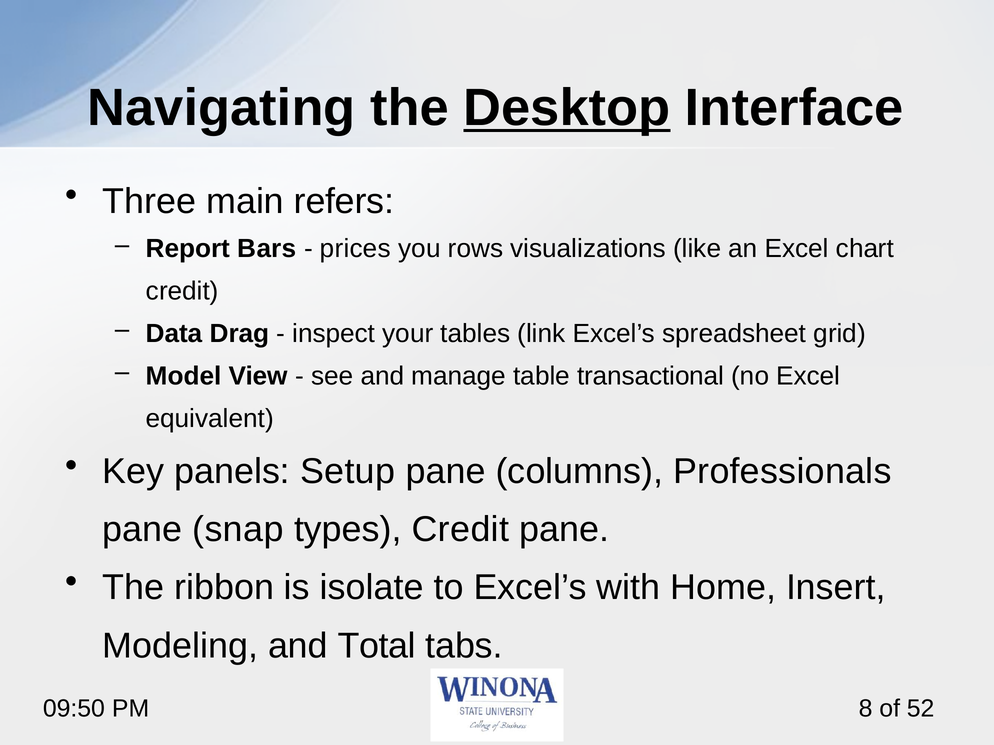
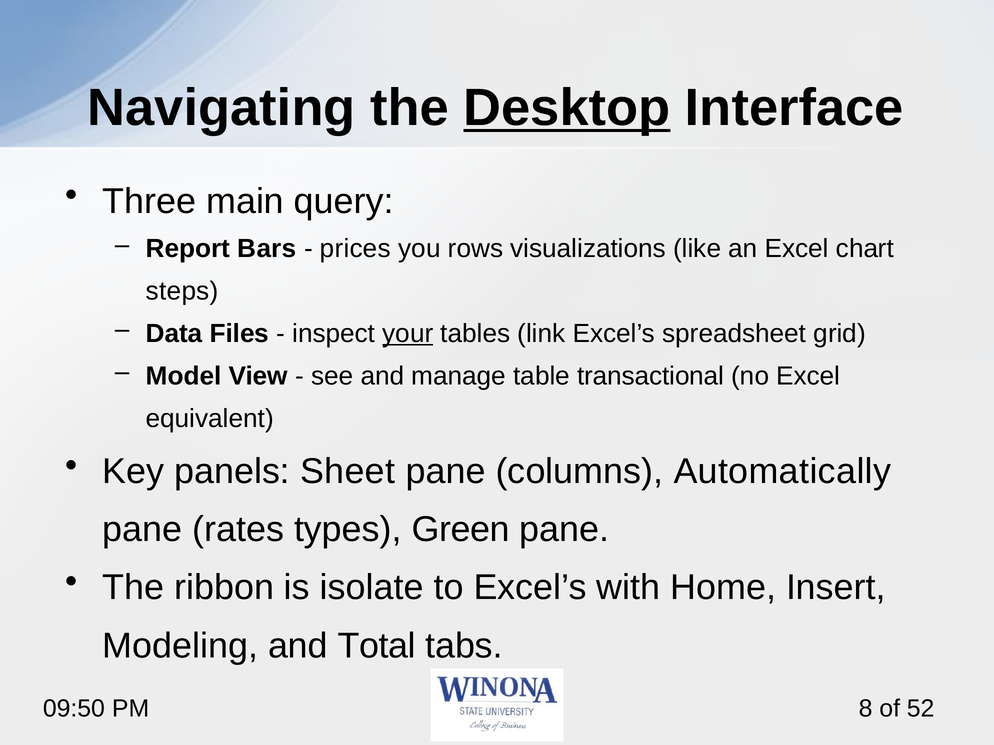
refers: refers -> query
credit at (182, 291): credit -> steps
Drag: Drag -> Files
your underline: none -> present
Setup: Setup -> Sheet
Professionals: Professionals -> Automatically
snap: snap -> rates
types Credit: Credit -> Green
